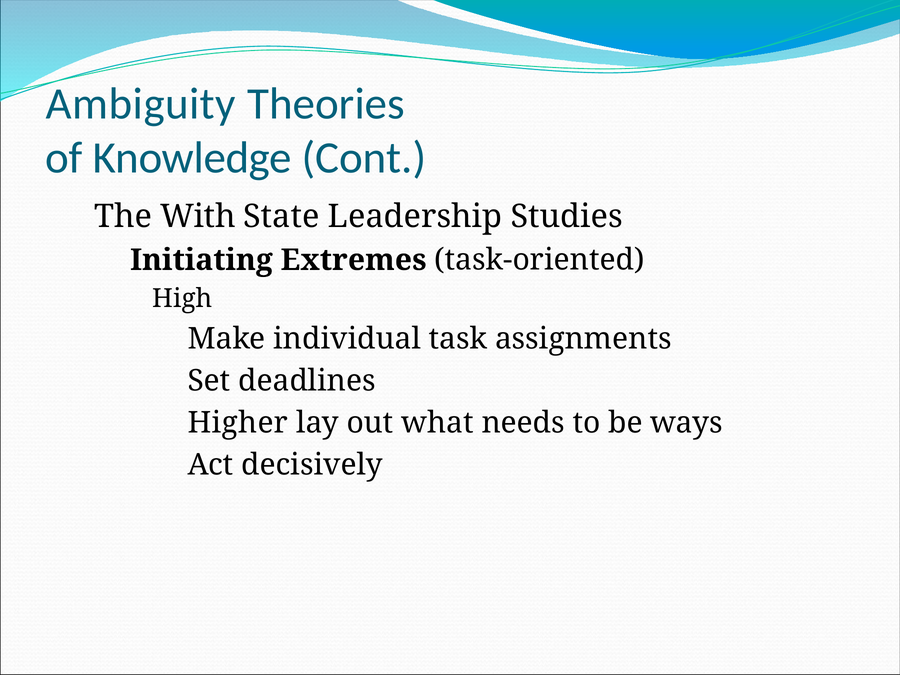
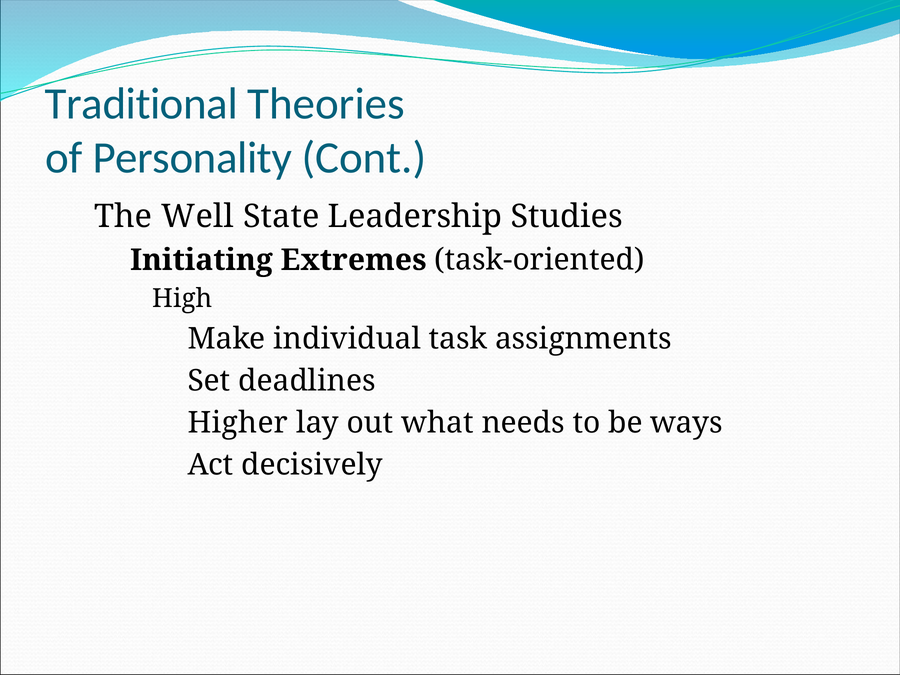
Ambiguity: Ambiguity -> Traditional
Knowledge: Knowledge -> Personality
With: With -> Well
